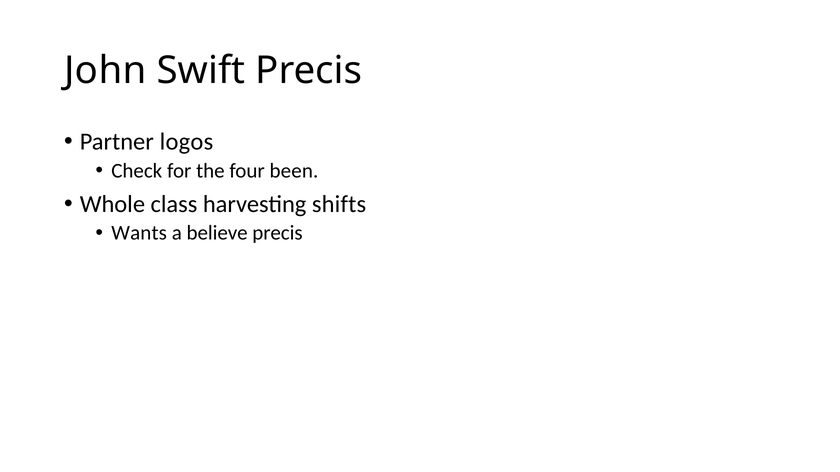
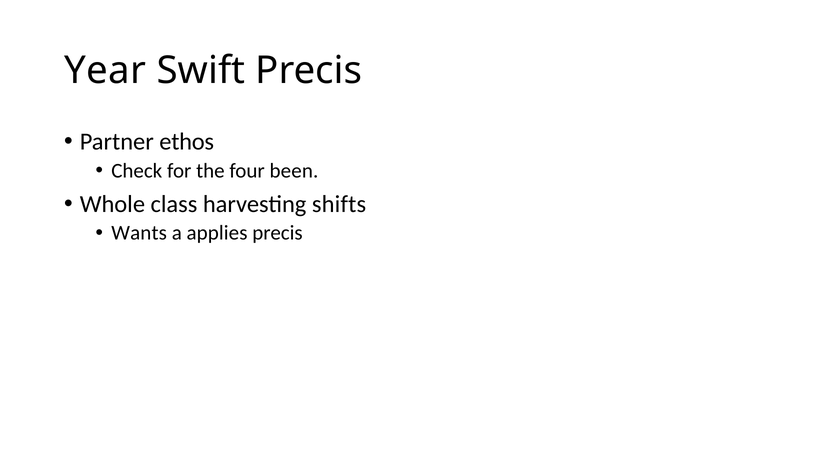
John: John -> Year
logos: logos -> ethos
believe: believe -> applies
